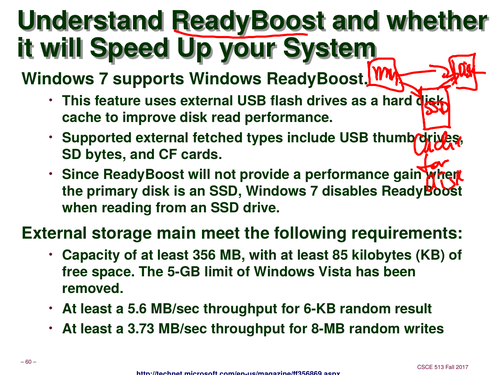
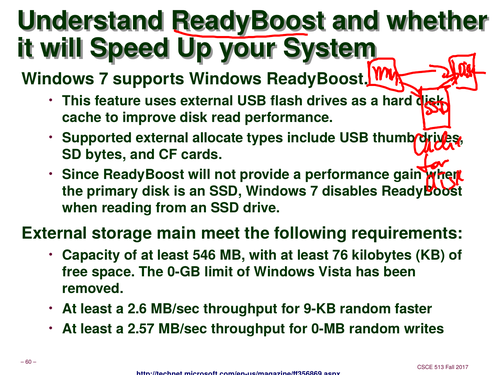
fetched: fetched -> allocate
356: 356 -> 546
85: 85 -> 76
5-GB: 5-GB -> 0-GB
5.6: 5.6 -> 2.6
6-KB: 6-KB -> 9-KB
result: result -> faster
3.73: 3.73 -> 2.57
8-MB: 8-MB -> 0-MB
